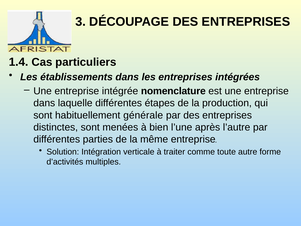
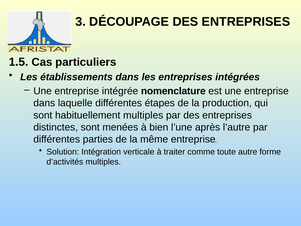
1.4: 1.4 -> 1.5
habituellement générale: générale -> multiples
